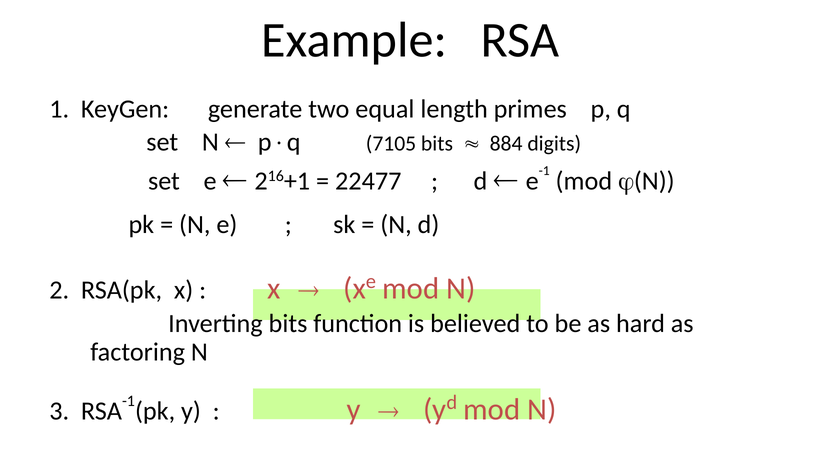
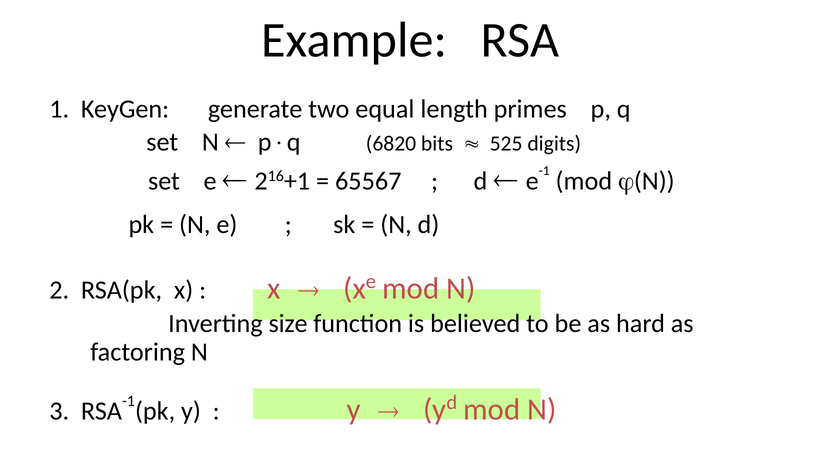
7105: 7105 -> 6820
884: 884 -> 525
22477: 22477 -> 65567
Inverting bits: bits -> size
